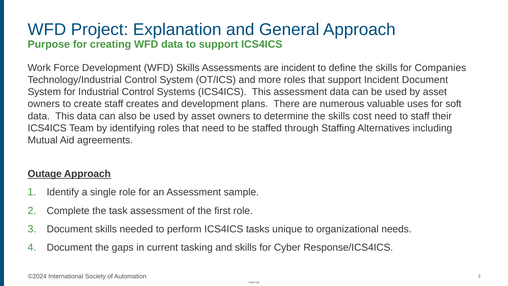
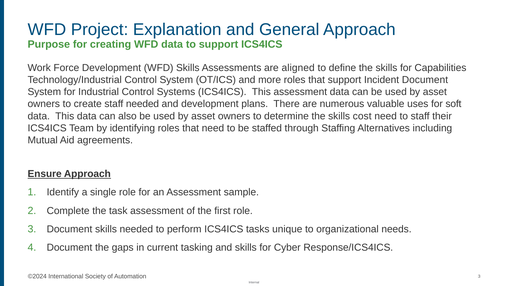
are incident: incident -> aligned
Companies: Companies -> Capabilities
staff creates: creates -> needed
Outage: Outage -> Ensure
